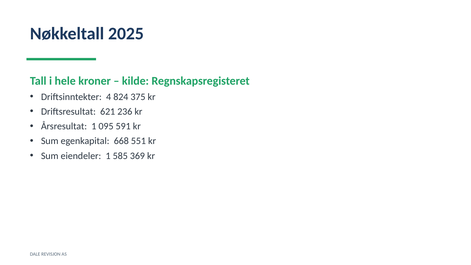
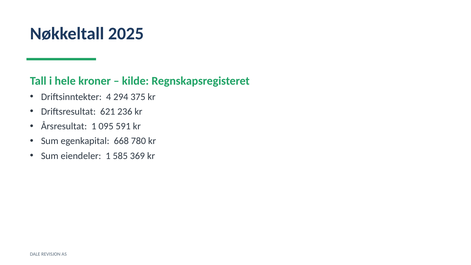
824: 824 -> 294
551: 551 -> 780
